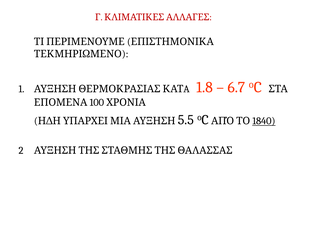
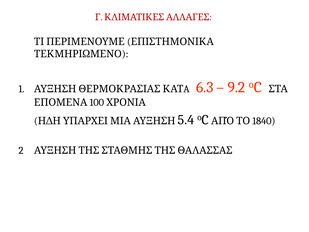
1.8: 1.8 -> 6.3
6.7: 6.7 -> 9.2
5.5: 5.5 -> 5.4
1840 underline: present -> none
